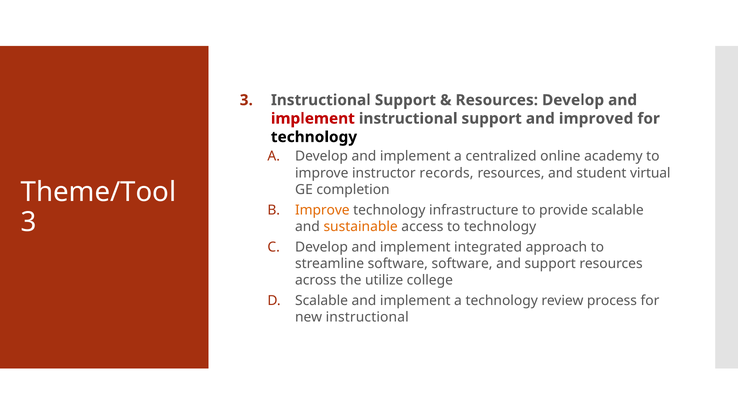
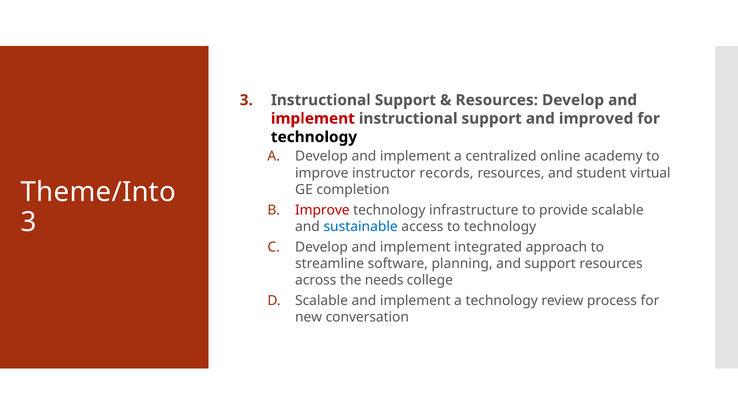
Theme/Tool: Theme/Tool -> Theme/Into
Improve at (322, 210) colour: orange -> red
sustainable colour: orange -> blue
software software: software -> planning
utilize: utilize -> needs
new instructional: instructional -> conversation
